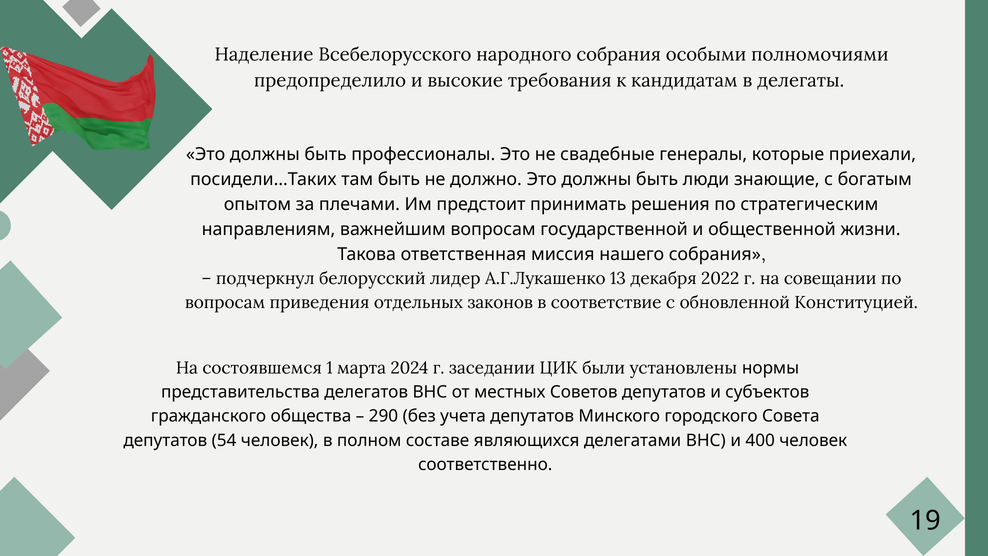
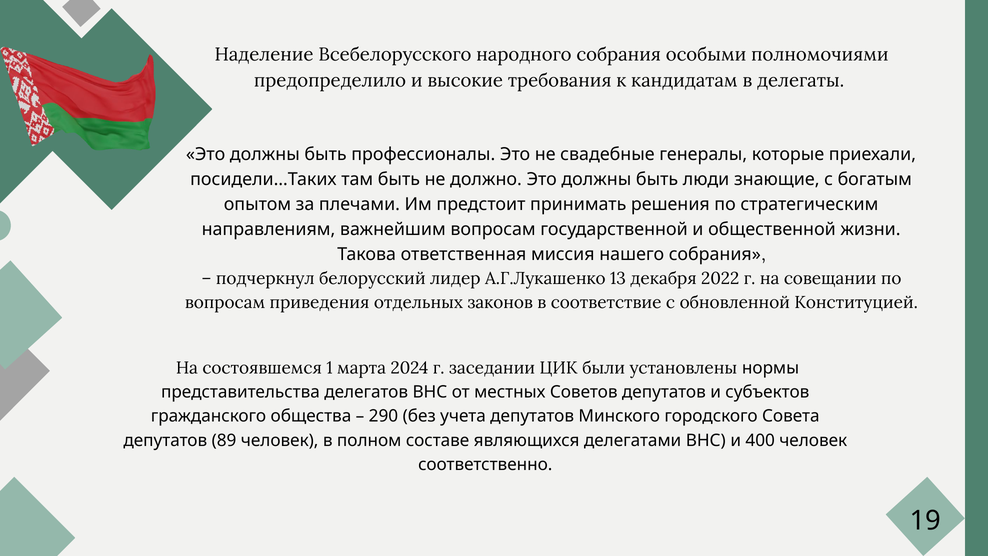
54: 54 -> 89
